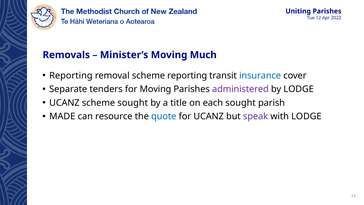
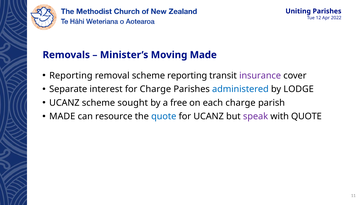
Moving Much: Much -> Made
insurance colour: blue -> purple
tenders: tenders -> interest
for Moving: Moving -> Charge
administered colour: purple -> blue
title: title -> free
each sought: sought -> charge
with LODGE: LODGE -> QUOTE
